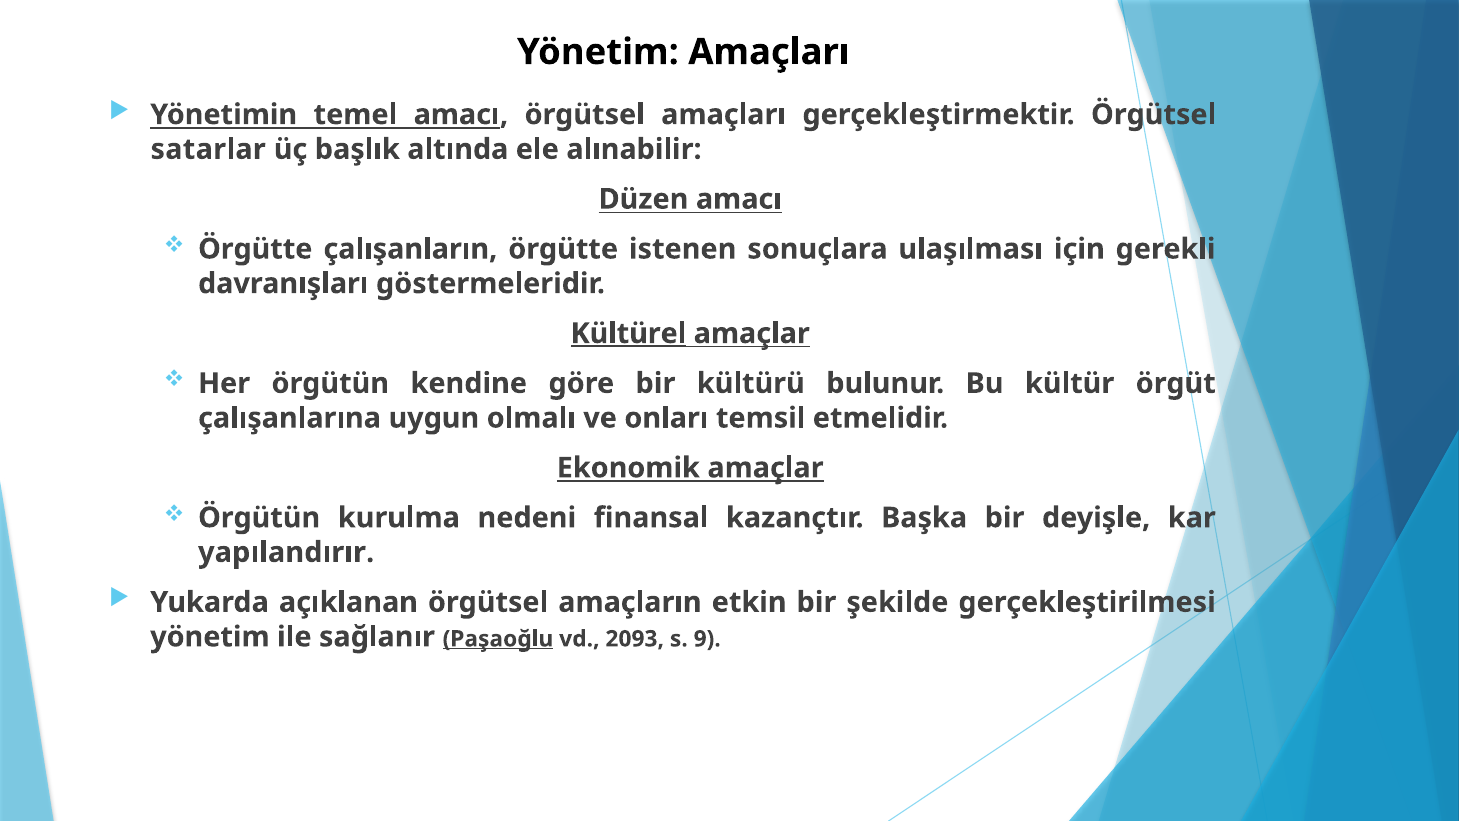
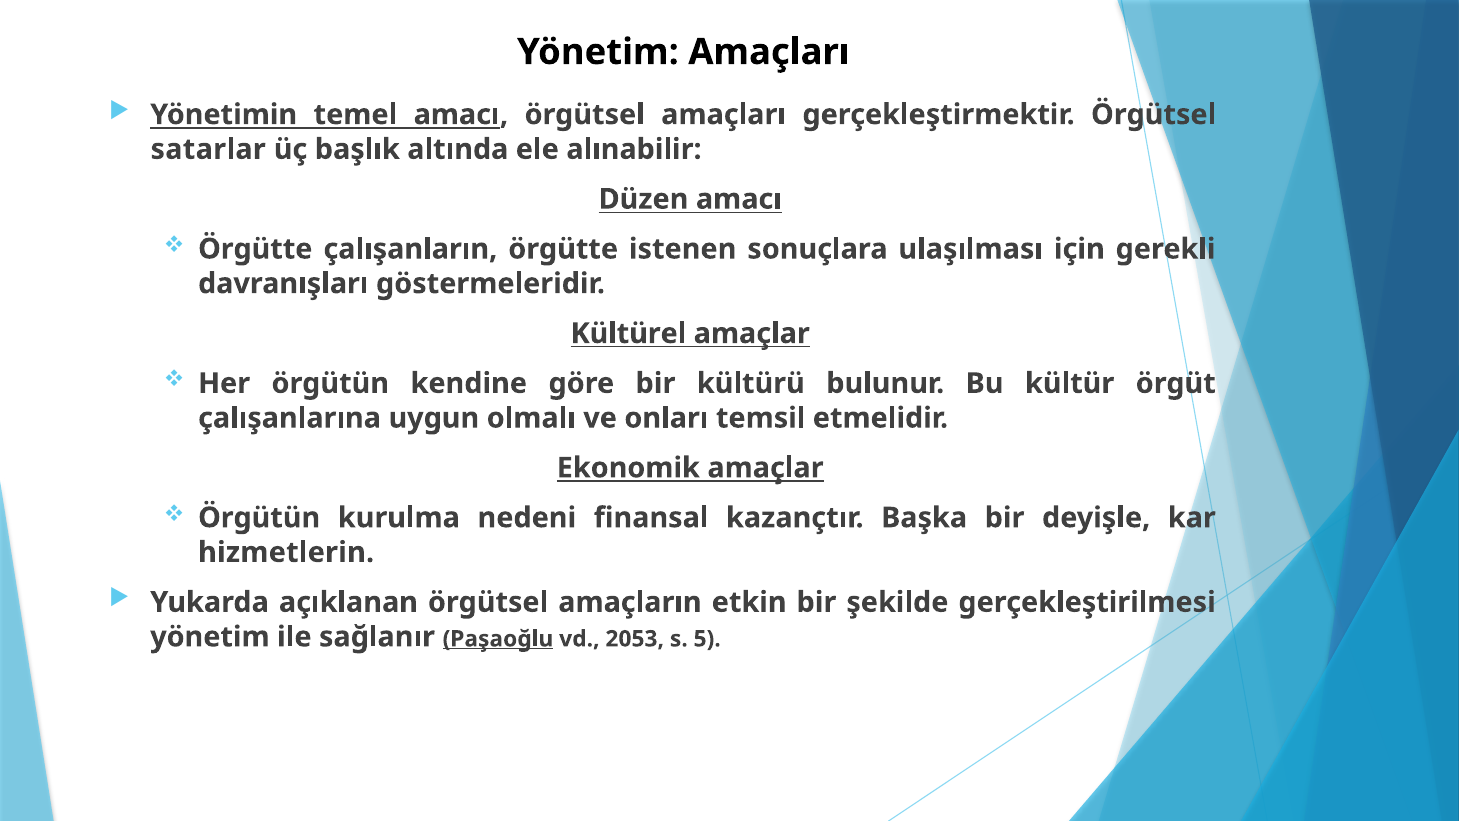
Kültürel underline: present -> none
yapılandırır: yapılandırır -> hizmetlerin
2093: 2093 -> 2053
9: 9 -> 5
